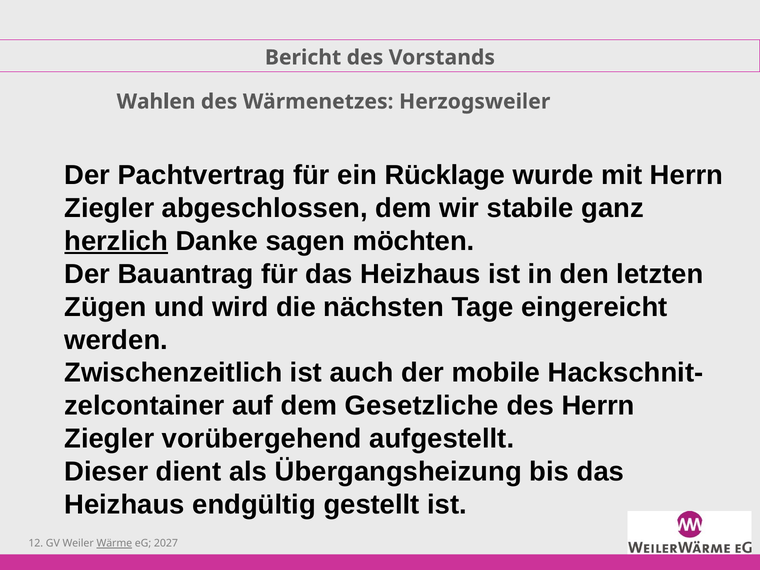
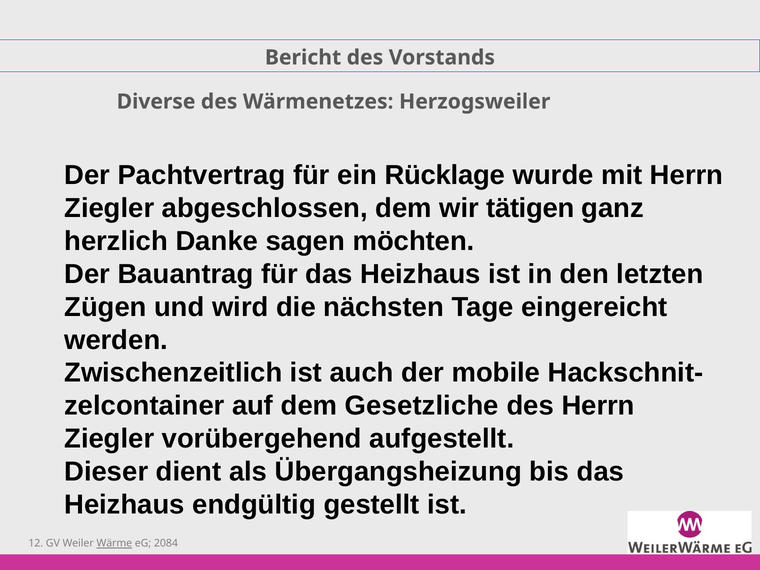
Wahlen: Wahlen -> Diverse
stabile: stabile -> tätigen
herzlich underline: present -> none
2027: 2027 -> 2084
